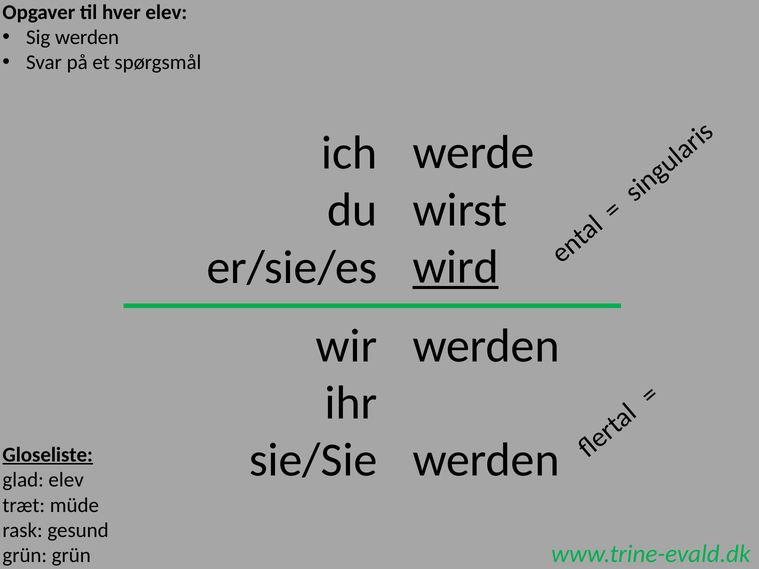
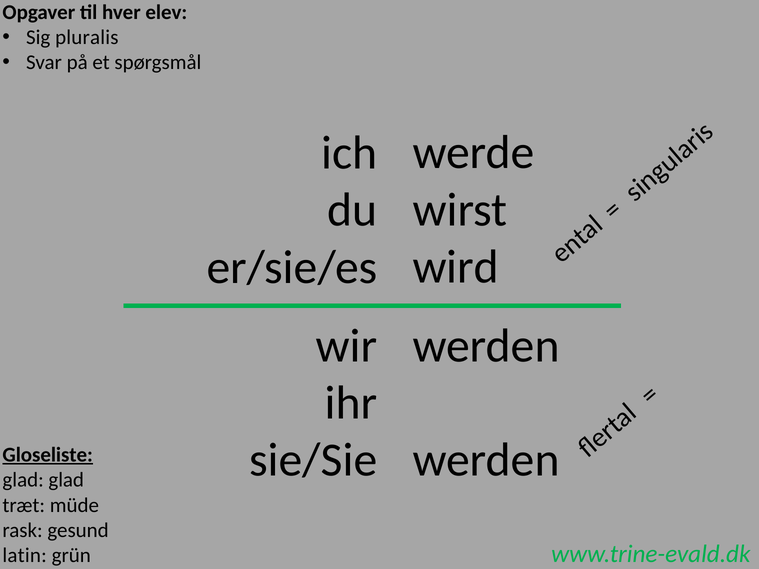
Sig werden: werden -> pluralis
wird underline: present -> none
glad elev: elev -> glad
grün at (25, 556): grün -> latin
